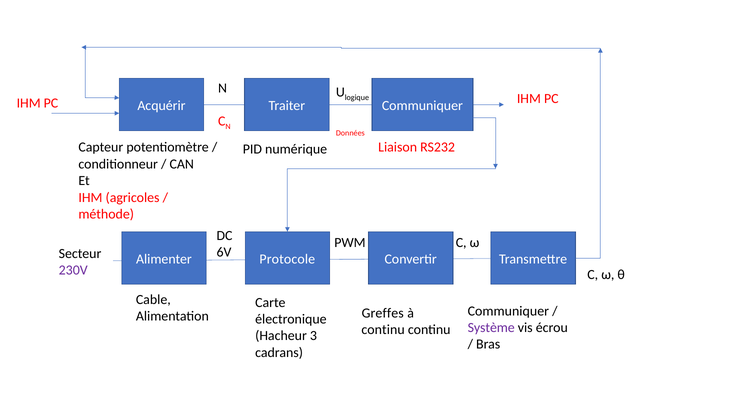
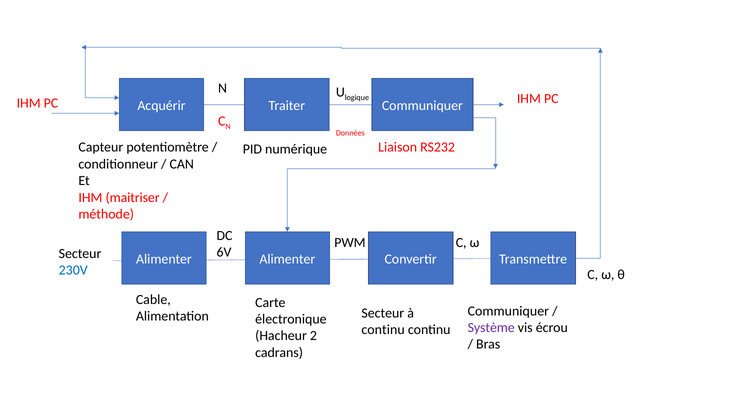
agricoles: agricoles -> maitriser
Alimenter Protocole: Protocole -> Alimenter
230V colour: purple -> blue
Greffes at (383, 313): Greffes -> Secteur
3: 3 -> 2
